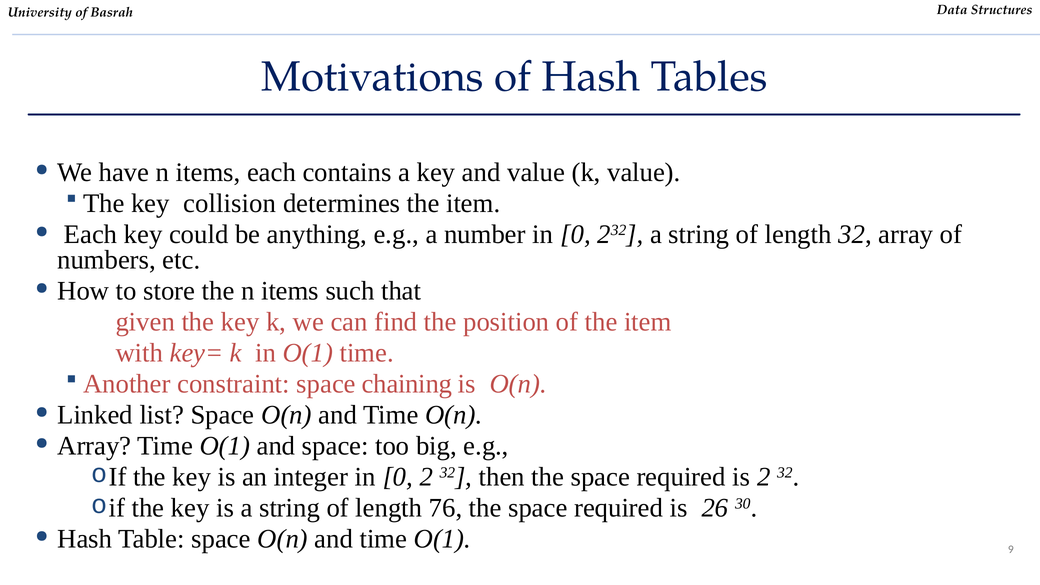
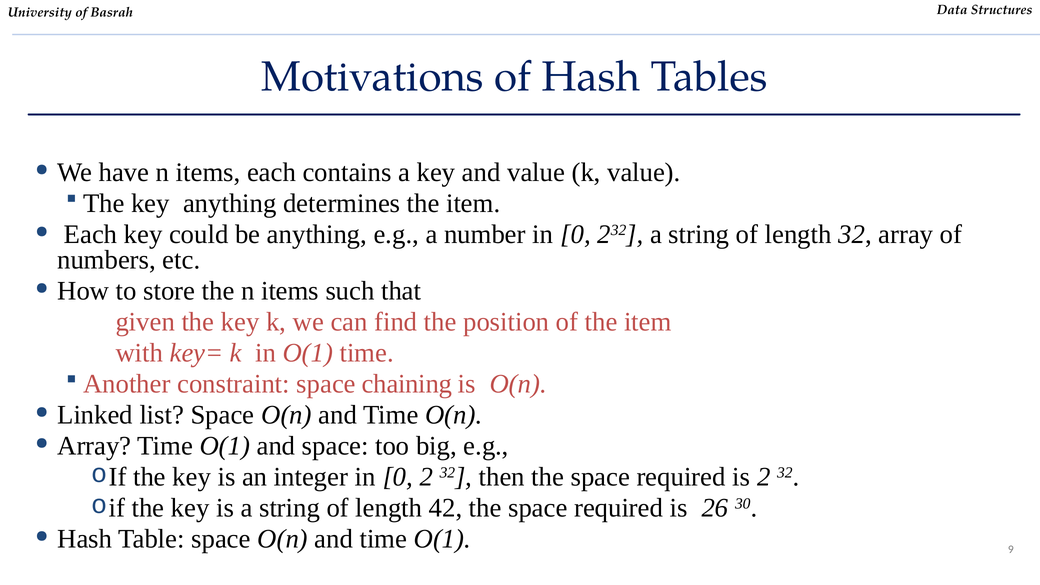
key collision: collision -> anything
76: 76 -> 42
